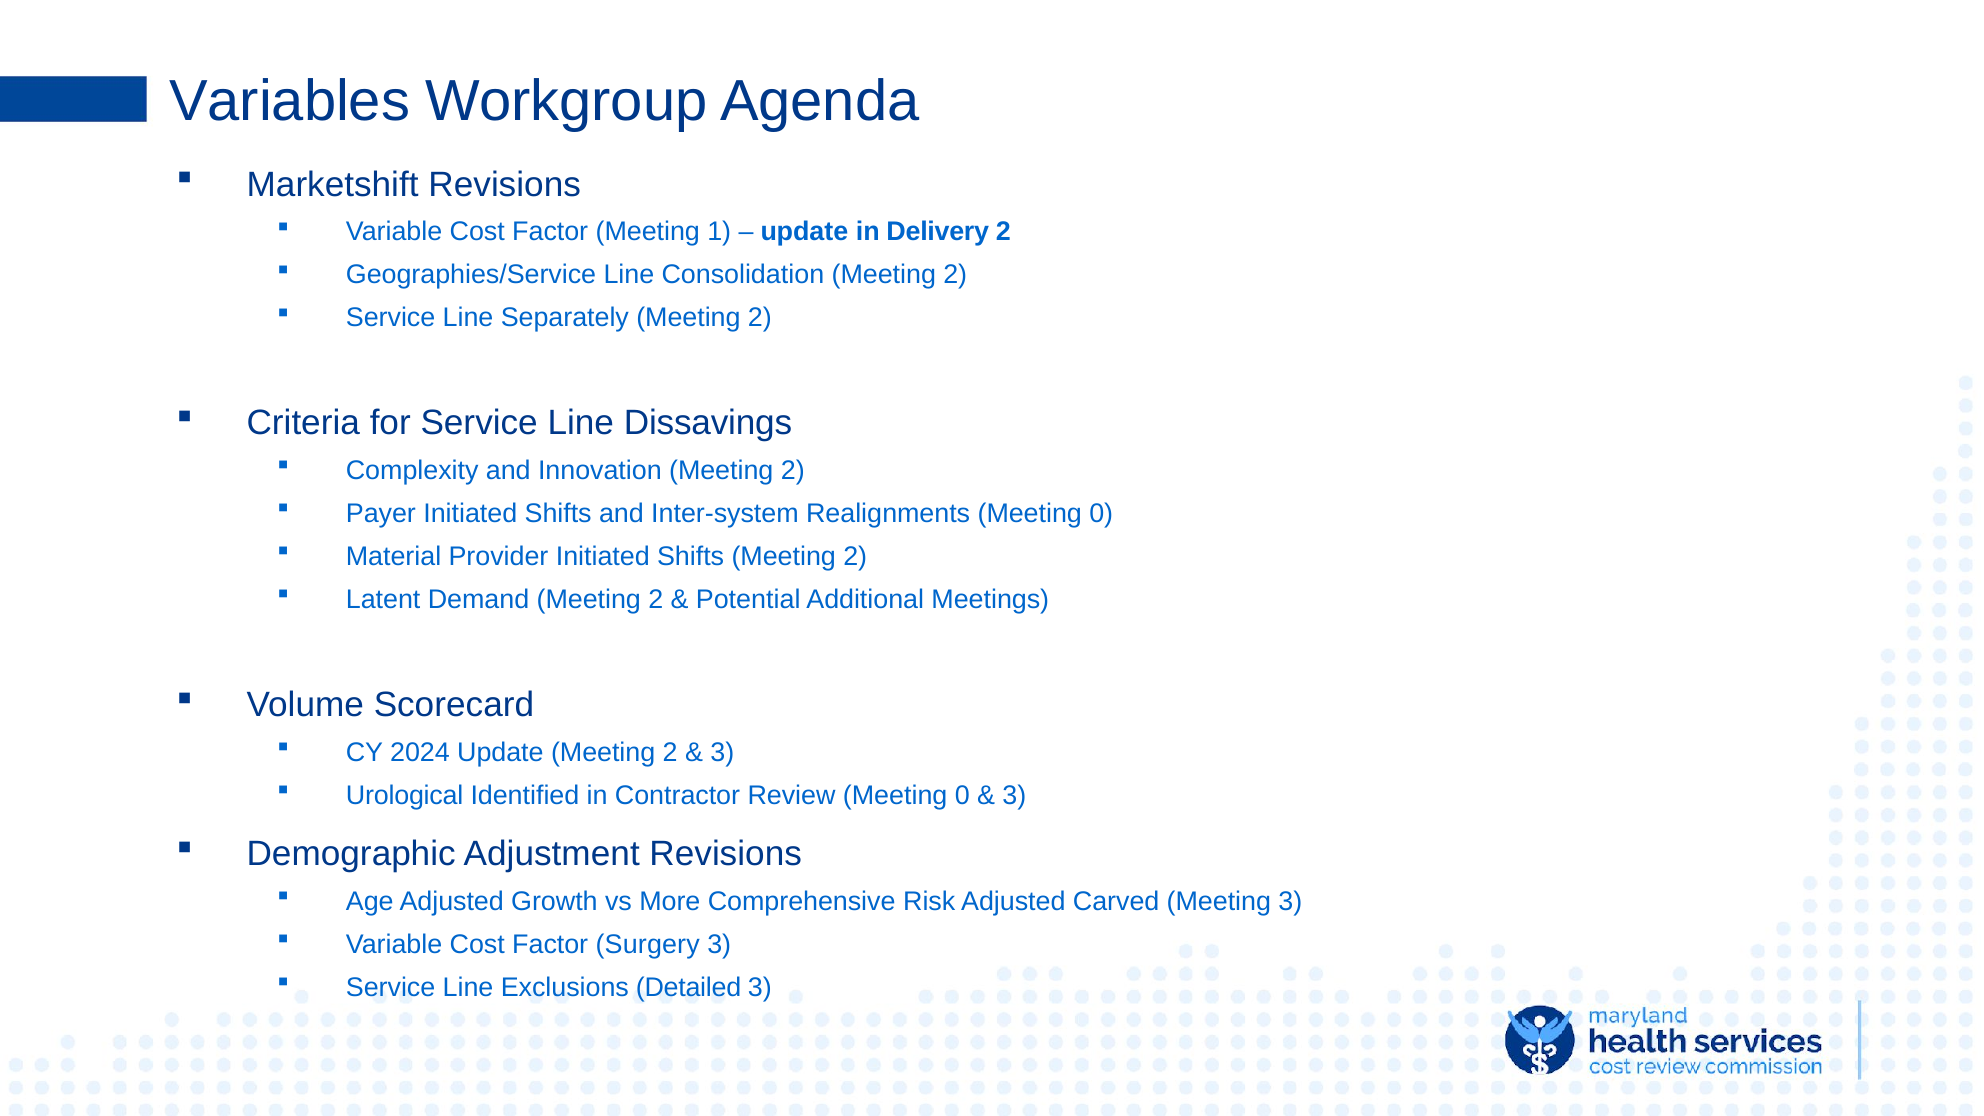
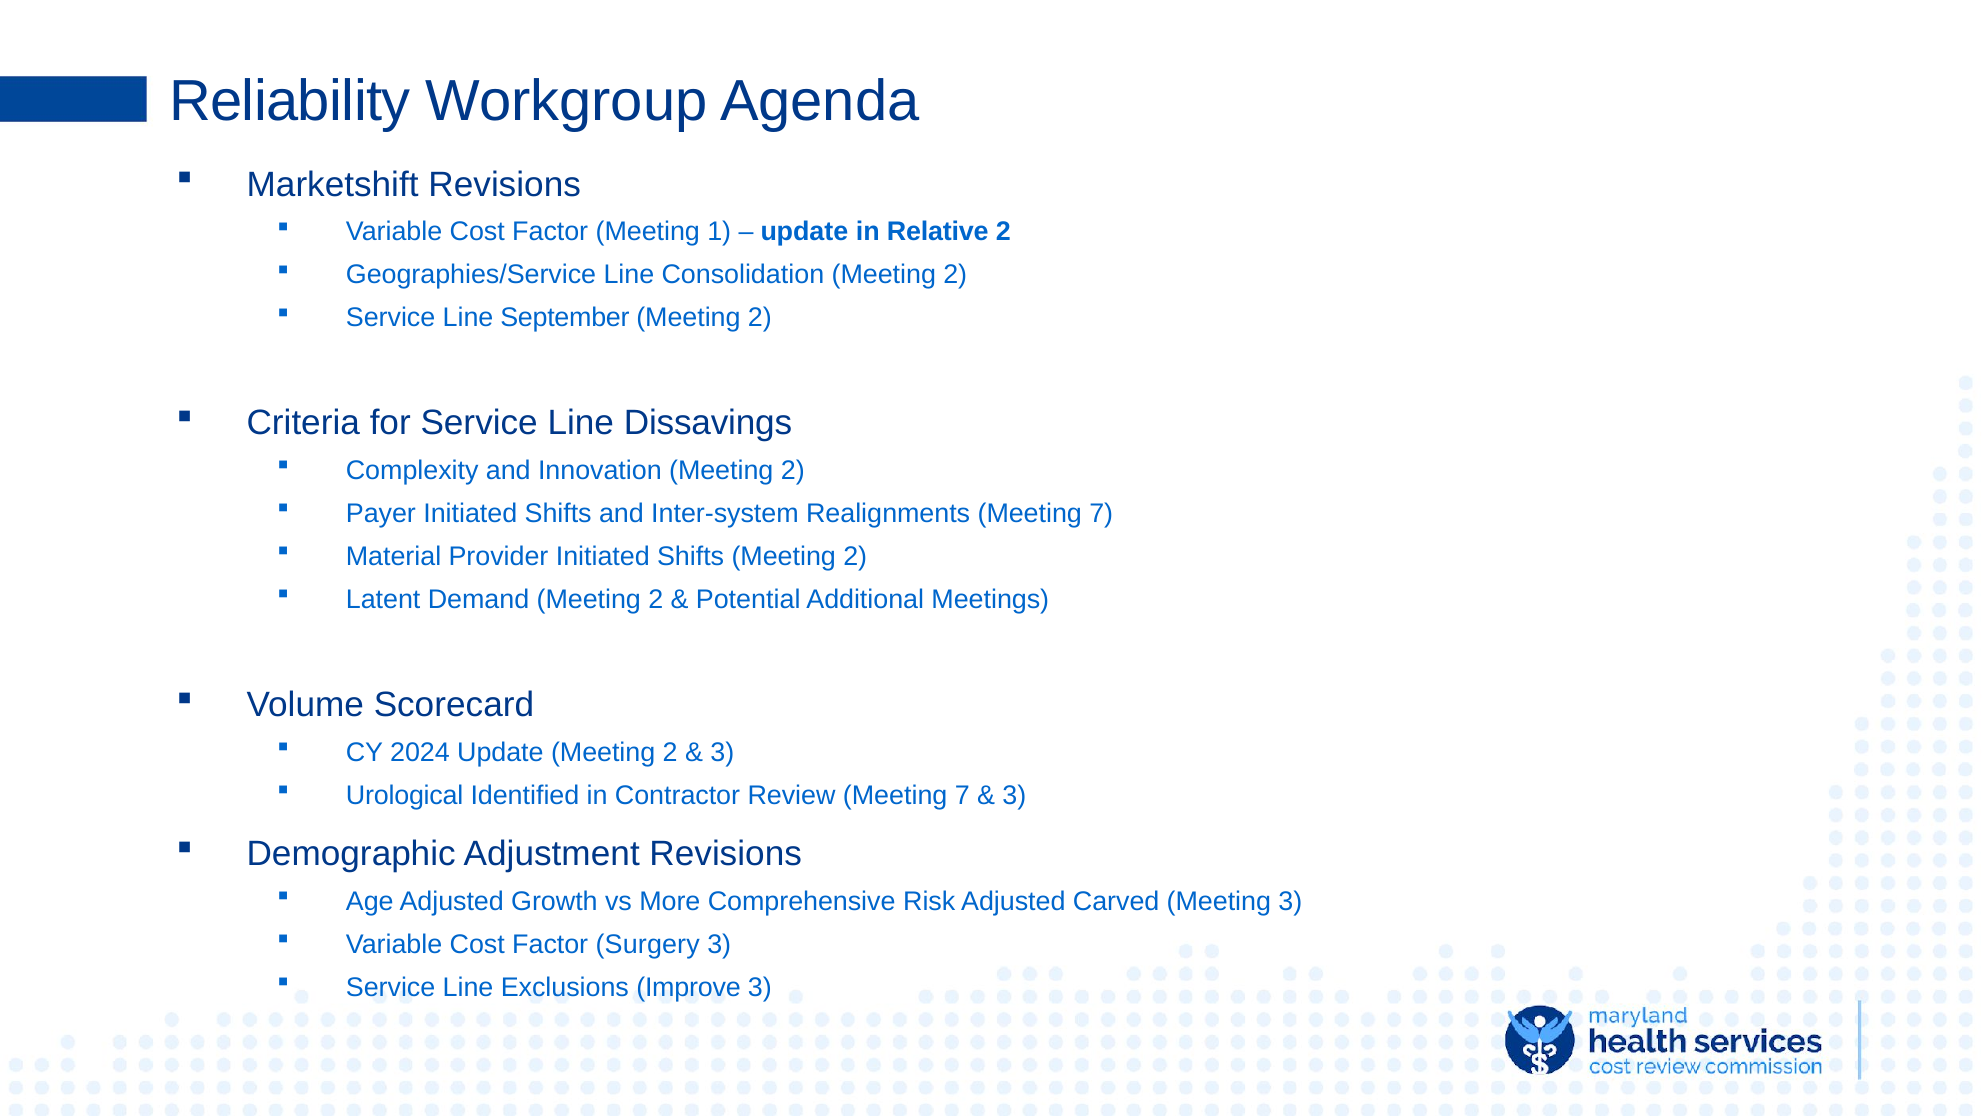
Variables: Variables -> Reliability
Delivery: Delivery -> Relative
Separately: Separately -> September
Realignments Meeting 0: 0 -> 7
Review Meeting 0: 0 -> 7
Detailed: Detailed -> Improve
